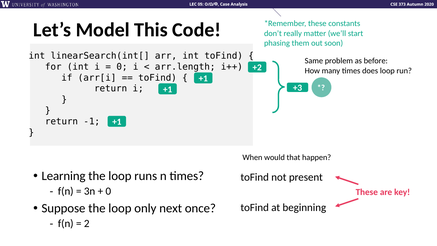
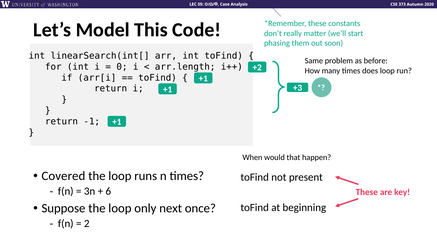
Learning: Learning -> Covered
0 at (108, 191): 0 -> 6
